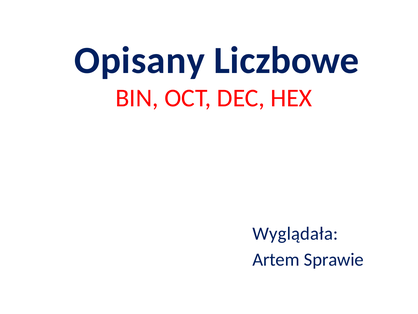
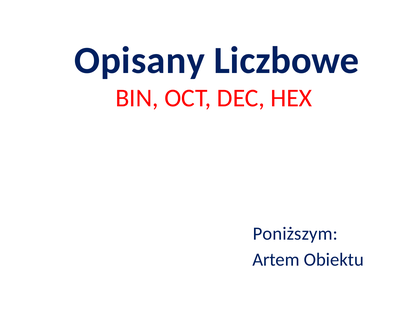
Wyglądała: Wyglądała -> Poniższym
Sprawie: Sprawie -> Obiektu
